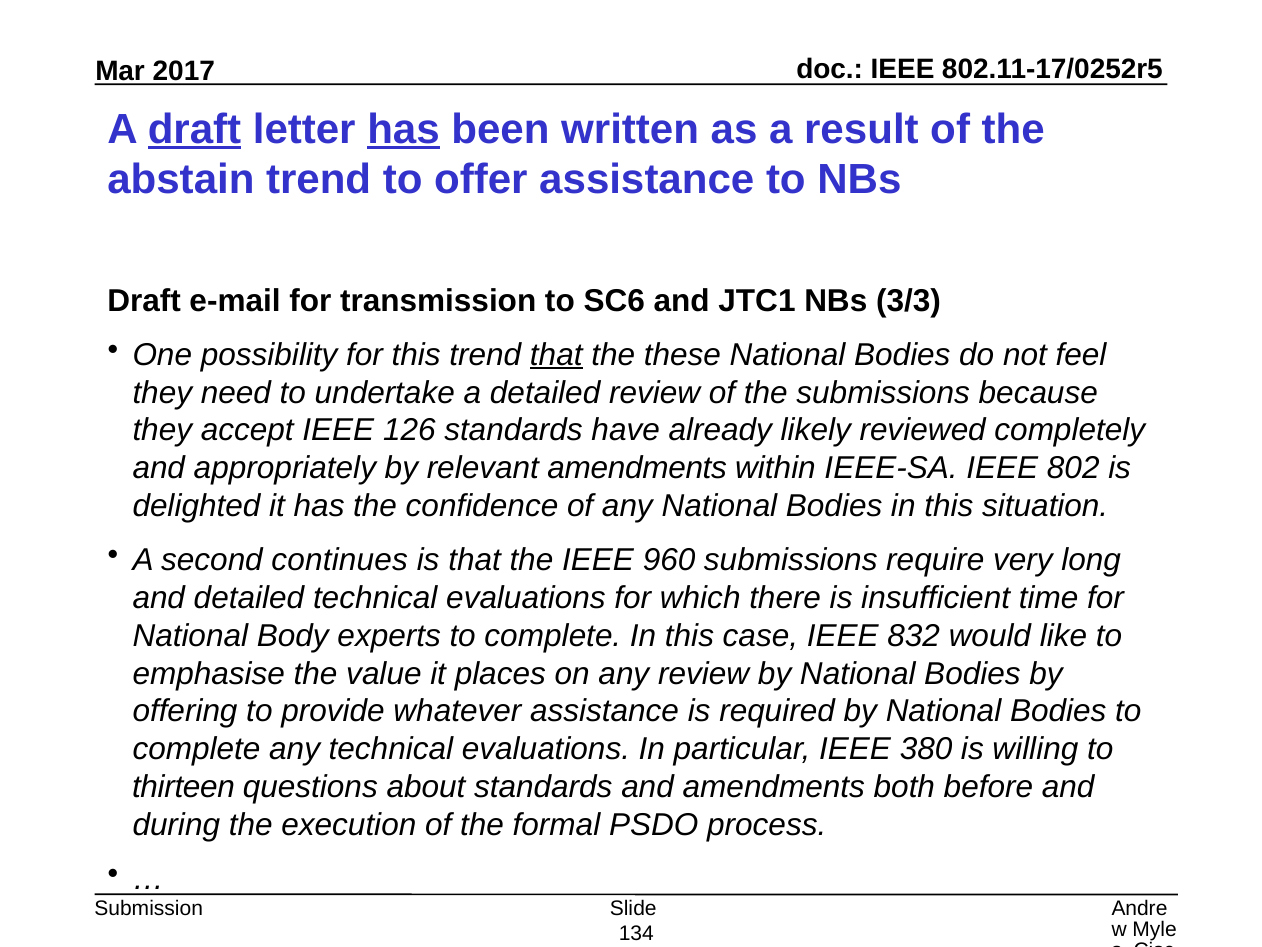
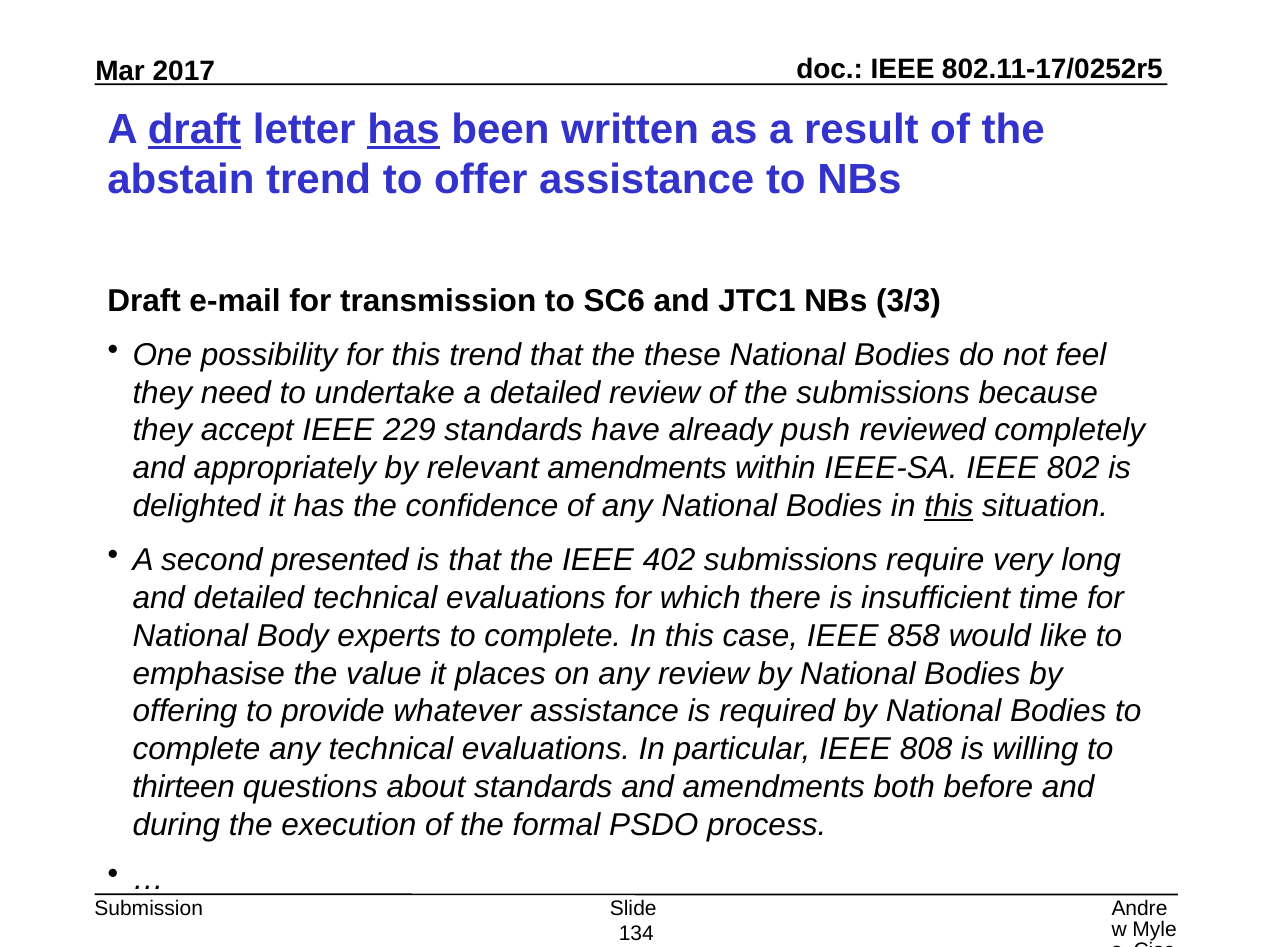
that at (556, 355) underline: present -> none
126: 126 -> 229
likely: likely -> push
this at (949, 506) underline: none -> present
continues: continues -> presented
960: 960 -> 402
832: 832 -> 858
380: 380 -> 808
